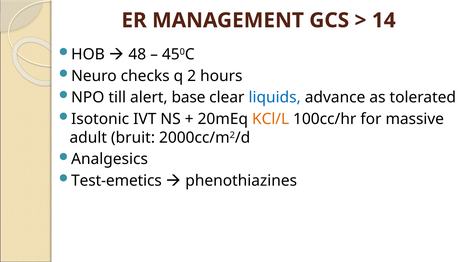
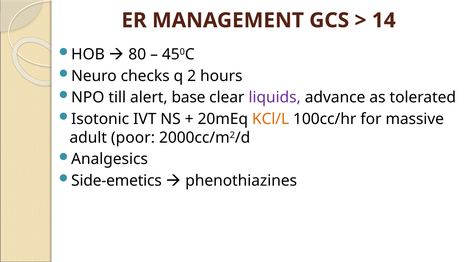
48: 48 -> 80
liquids colour: blue -> purple
bruit: bruit -> poor
Test-emetics: Test-emetics -> Side-emetics
